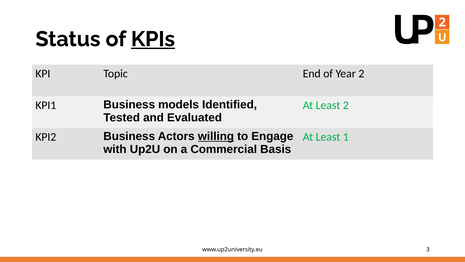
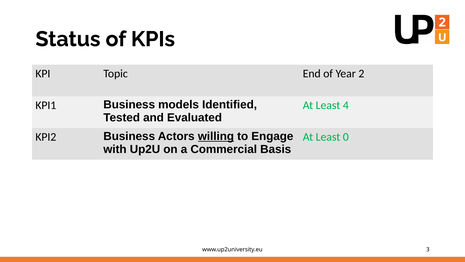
KPIs underline: present -> none
Least 2: 2 -> 4
1: 1 -> 0
